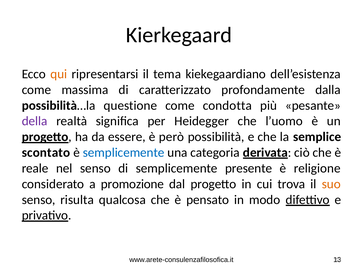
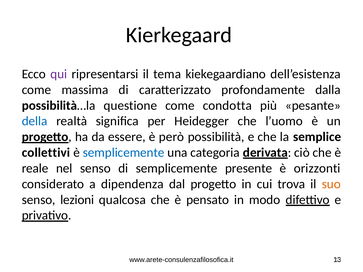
qui colour: orange -> purple
della colour: purple -> blue
scontato: scontato -> collettivi
religione: religione -> orizzonti
promozione: promozione -> dipendenza
risulta: risulta -> lezioni
